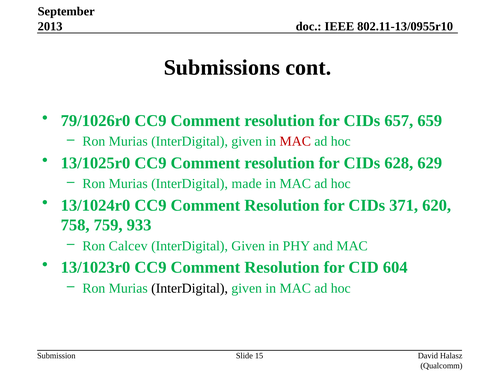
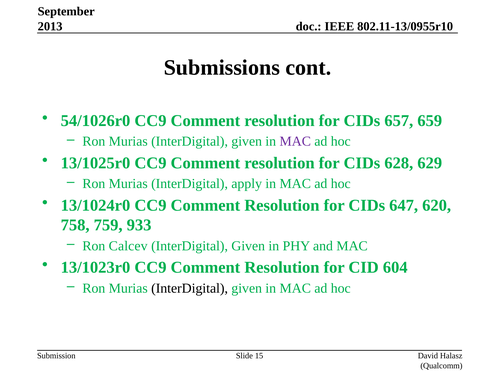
79/1026r0: 79/1026r0 -> 54/1026r0
MAC at (295, 142) colour: red -> purple
made: made -> apply
371: 371 -> 647
